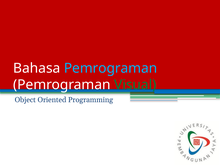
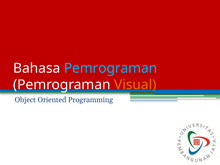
Visual colour: green -> orange
